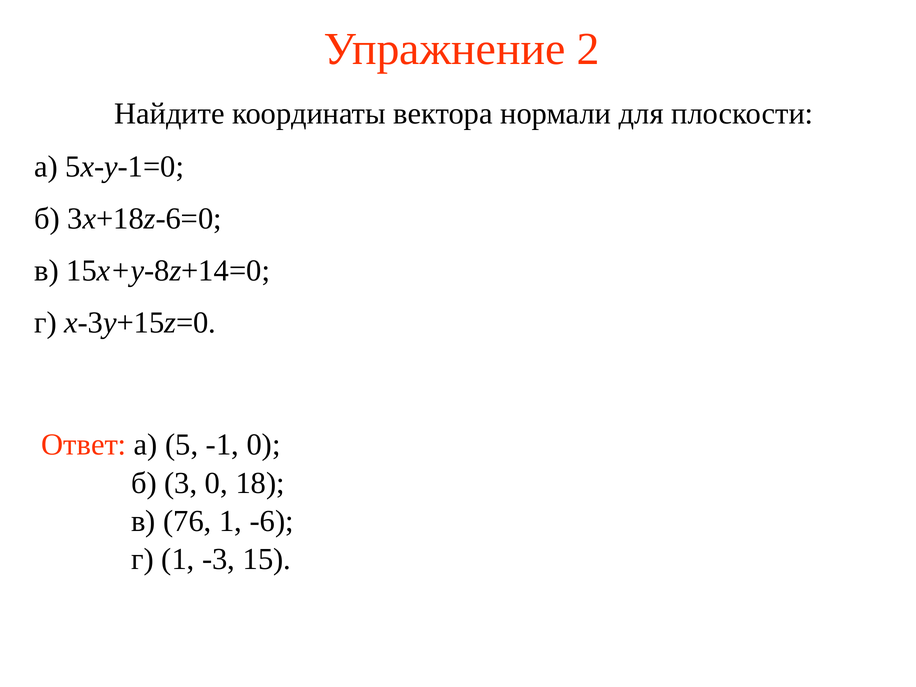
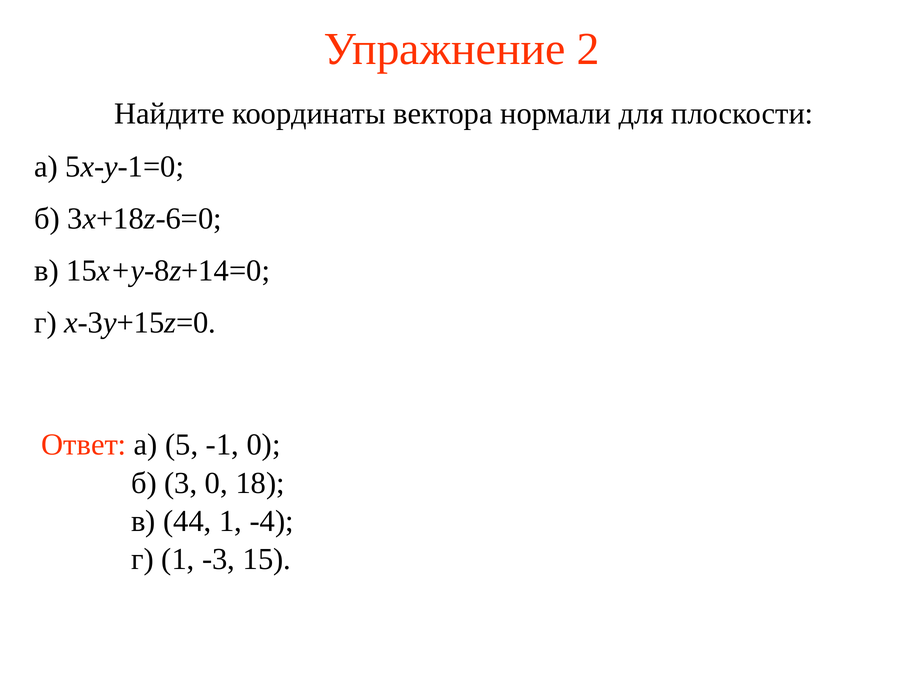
76: 76 -> 44
-6: -6 -> -4
